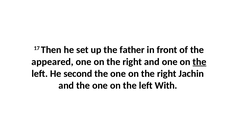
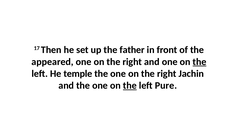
second: second -> temple
the at (130, 85) underline: none -> present
With: With -> Pure
